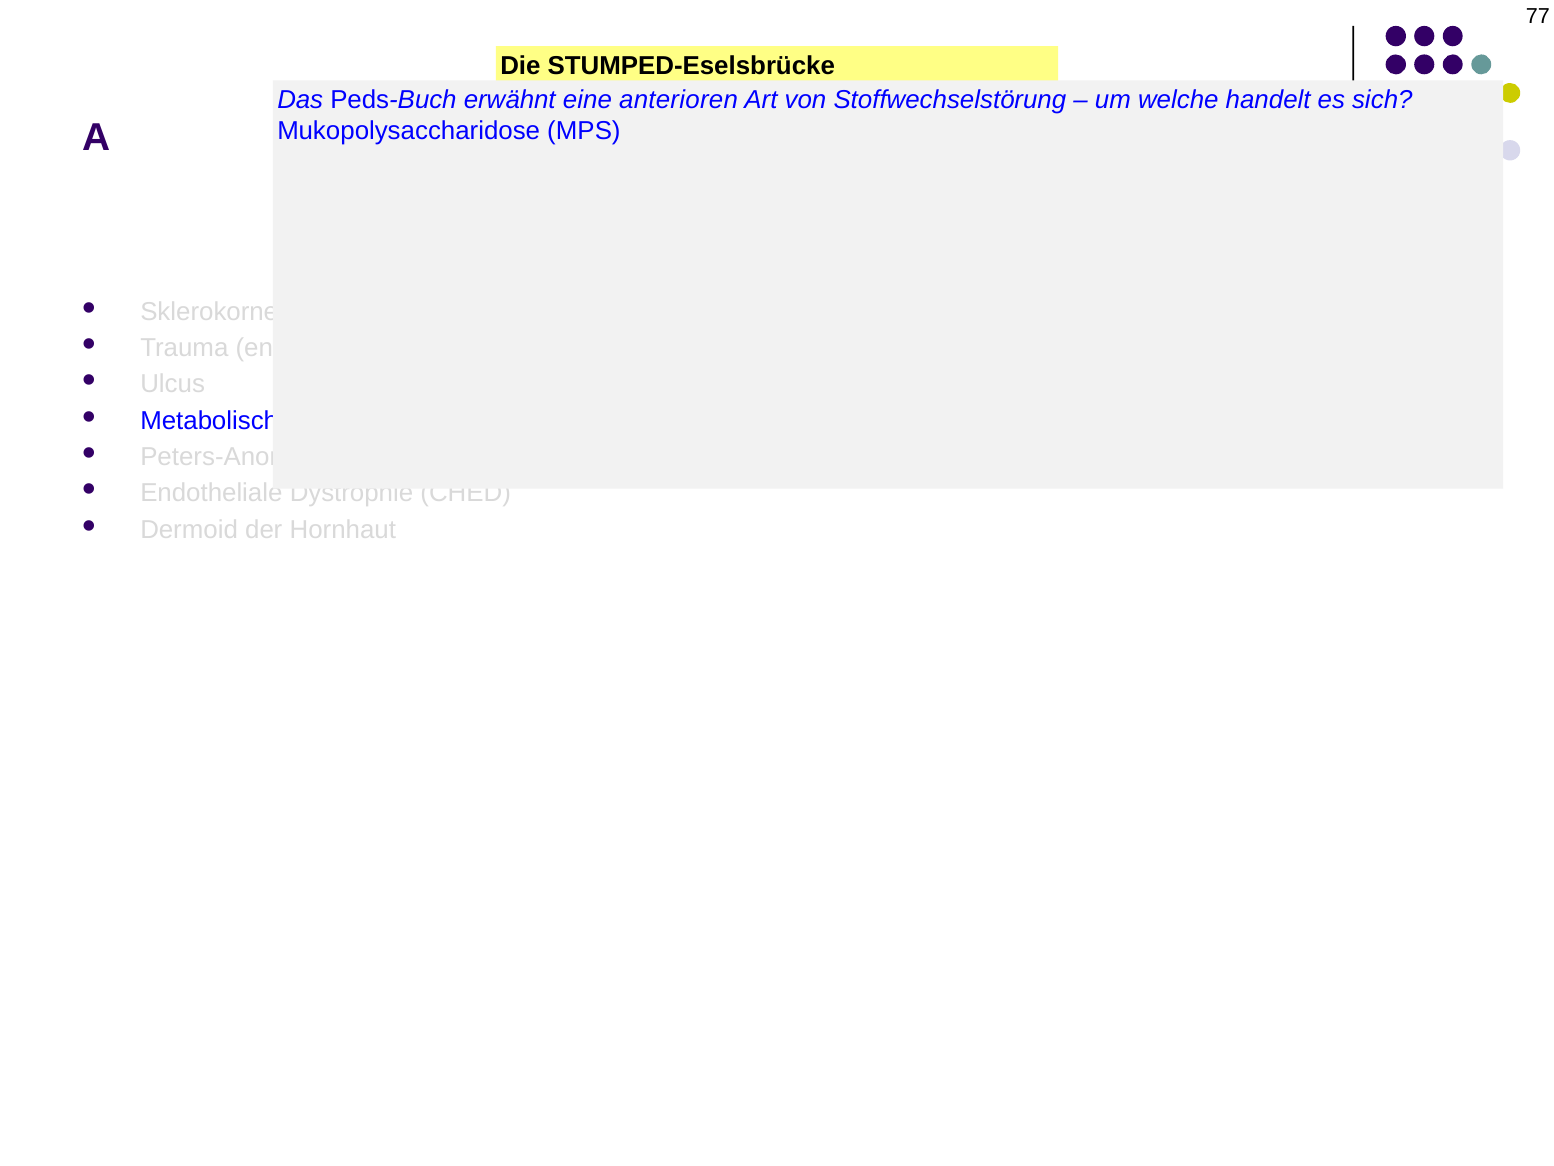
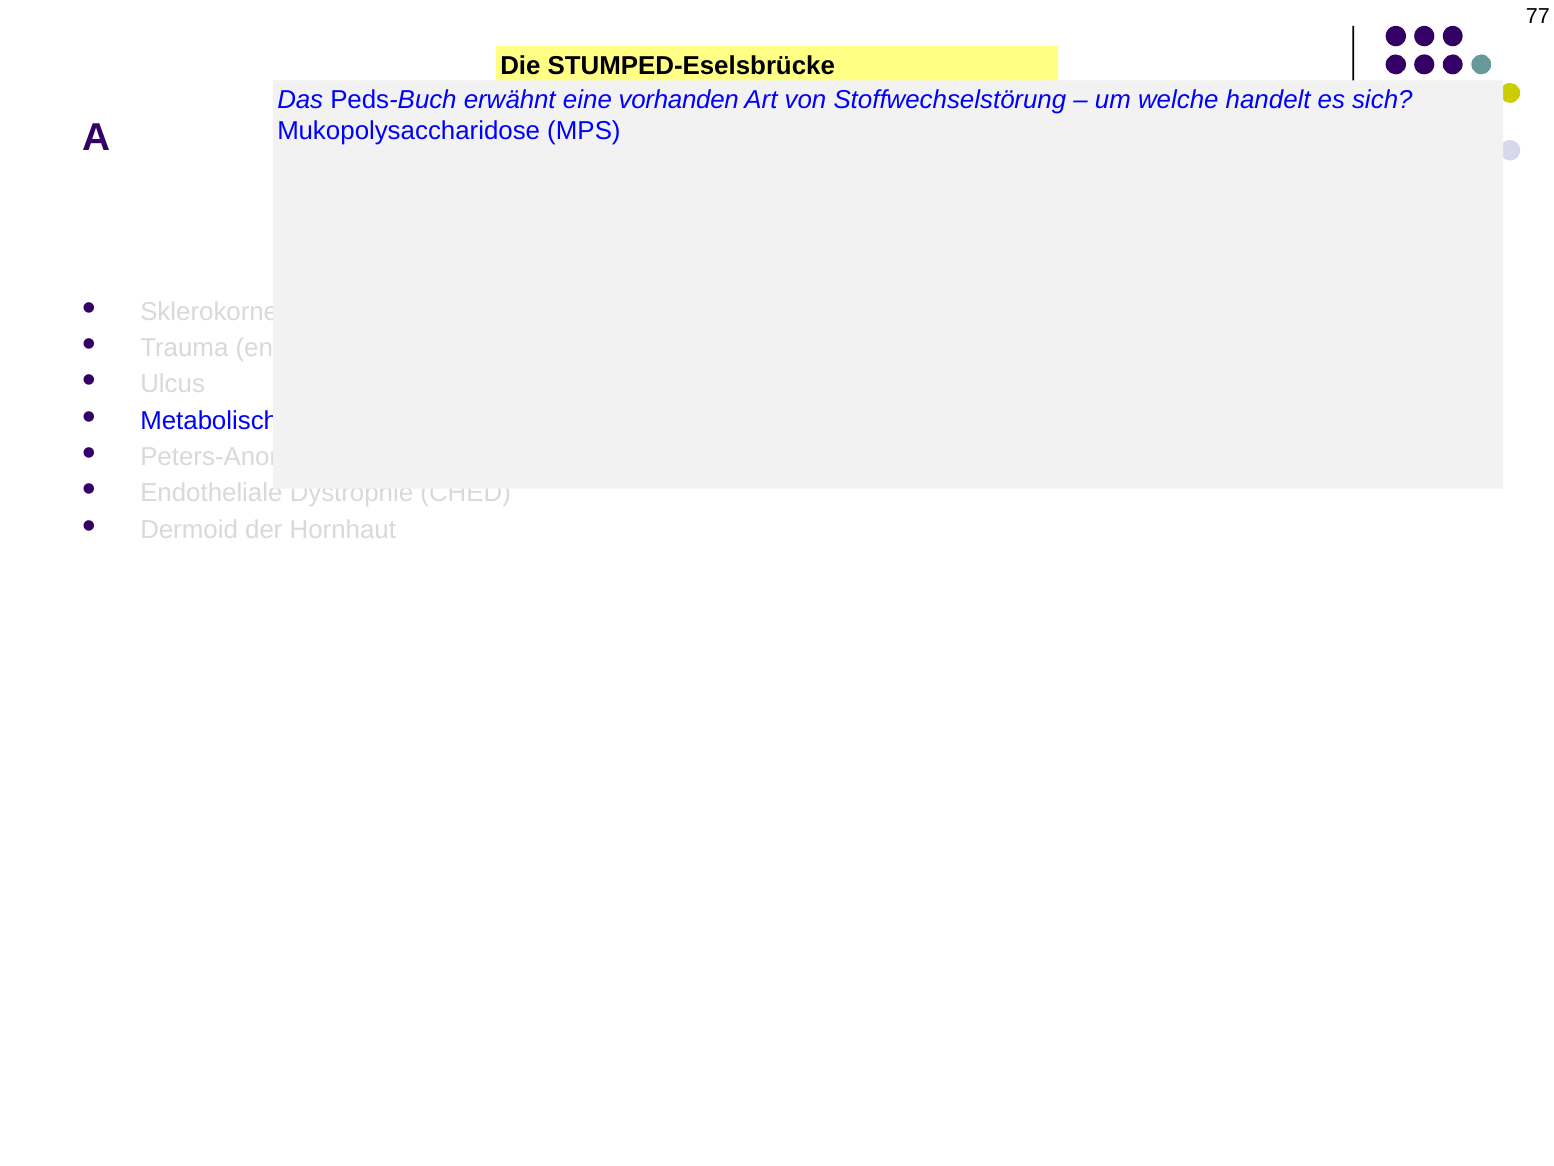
anterioren: anterioren -> vorhanden
